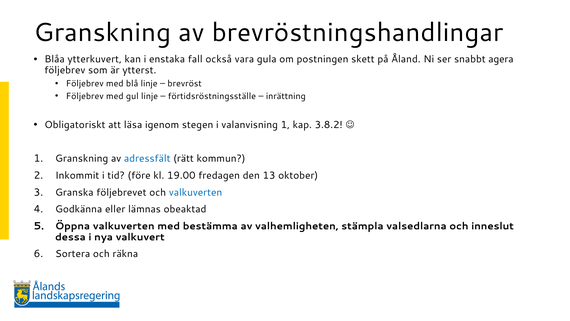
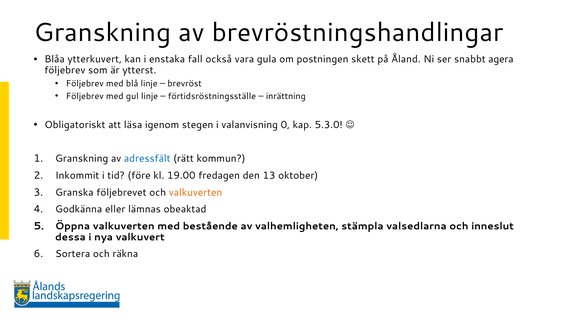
valanvisning 1: 1 -> 0
3.8.2: 3.8.2 -> 5.3.0
valkuverten at (196, 192) colour: blue -> orange
bestämma: bestämma -> bestående
